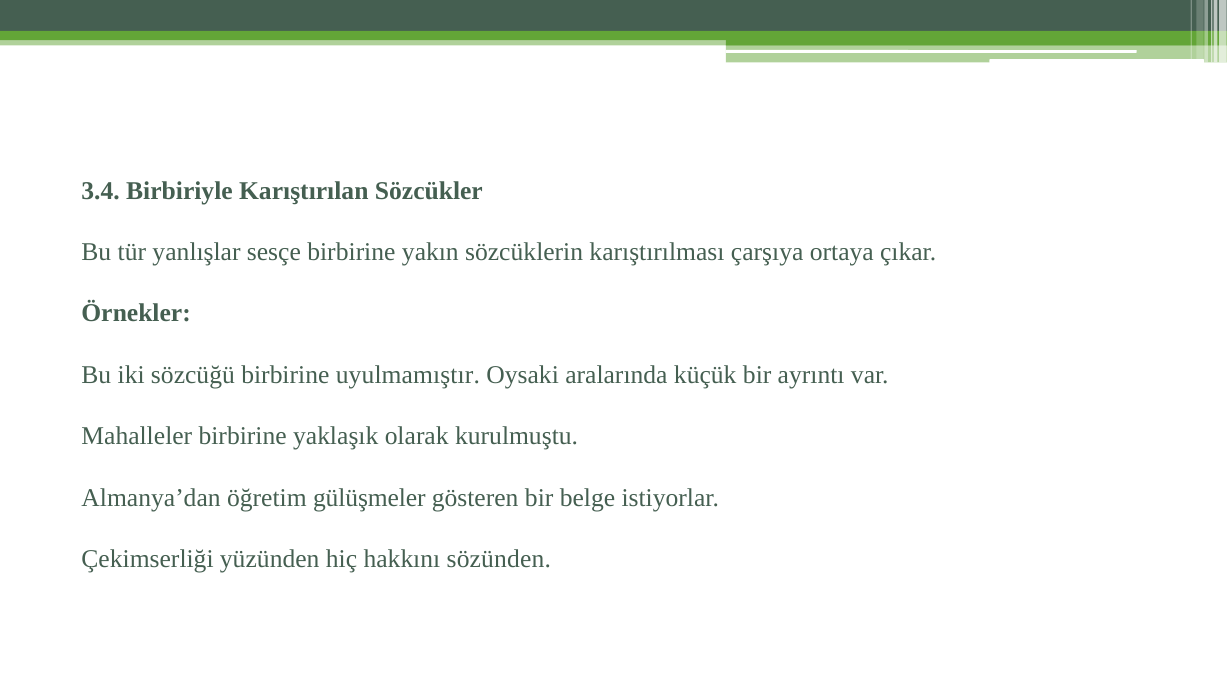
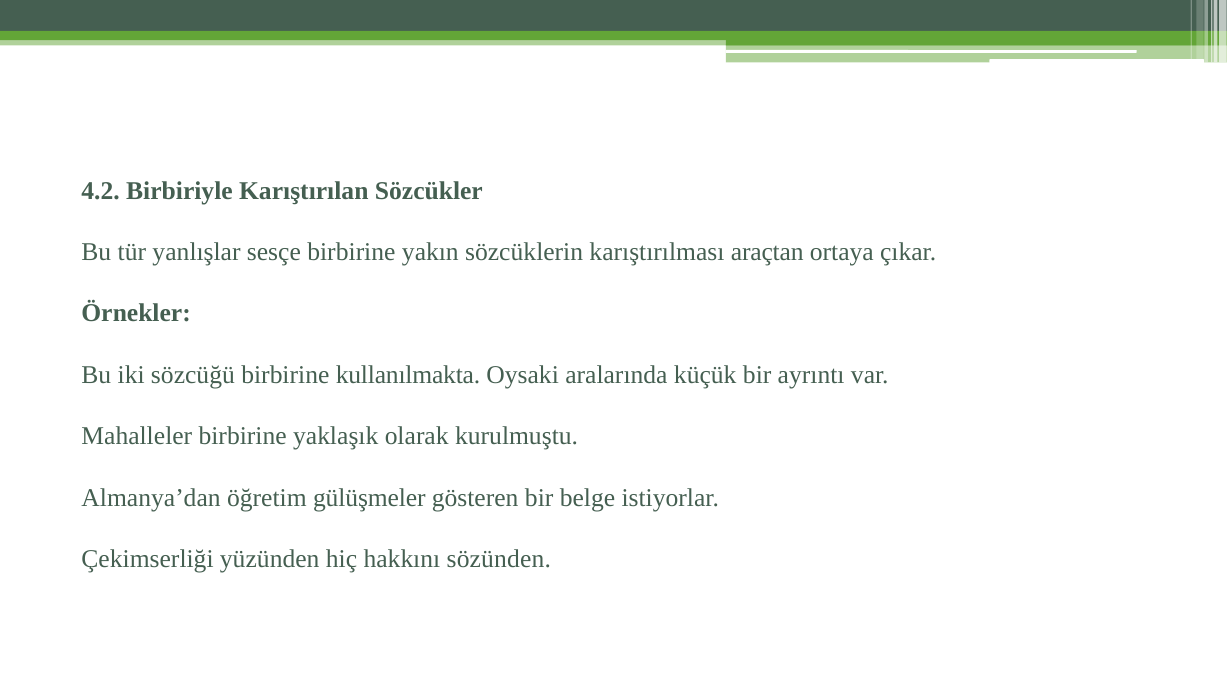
3.4: 3.4 -> 4.2
çarşıya: çarşıya -> araçtan
uyulmamıştır: uyulmamıştır -> kullanılmakta
